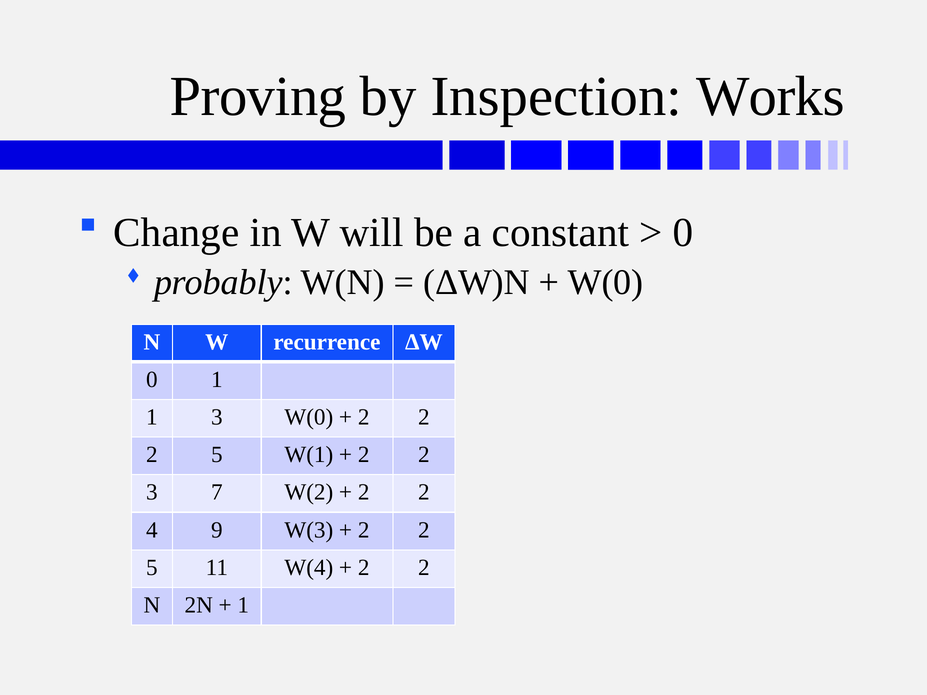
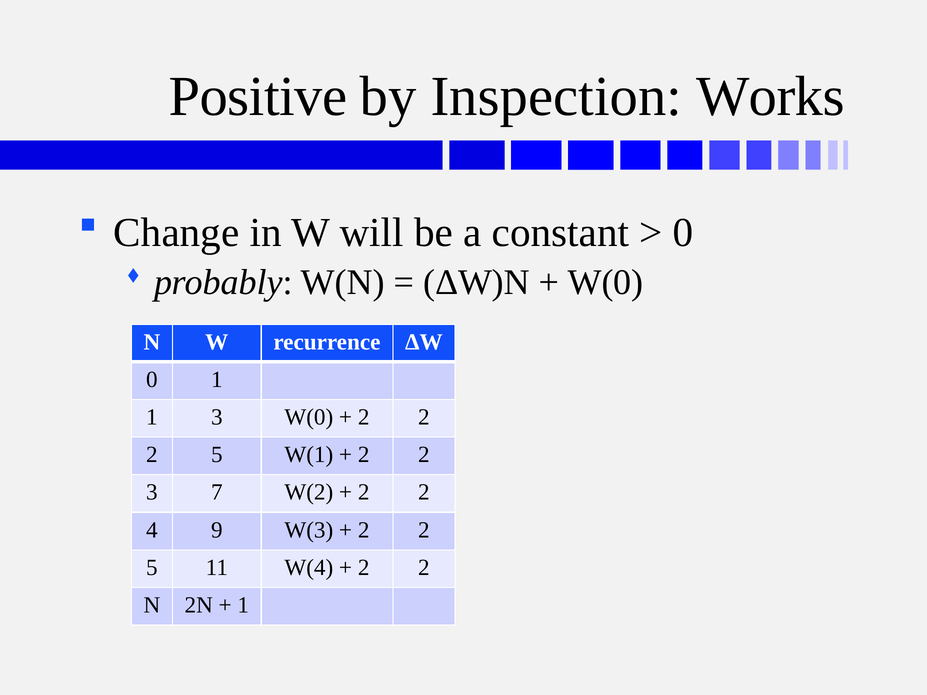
Proving: Proving -> Positive
